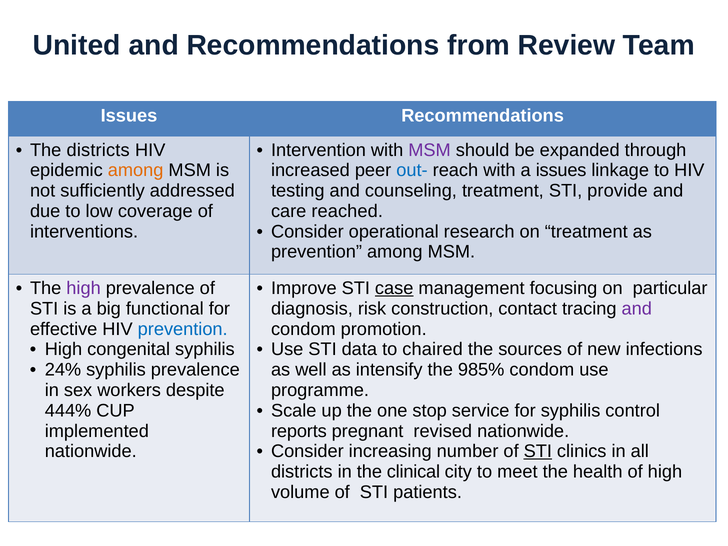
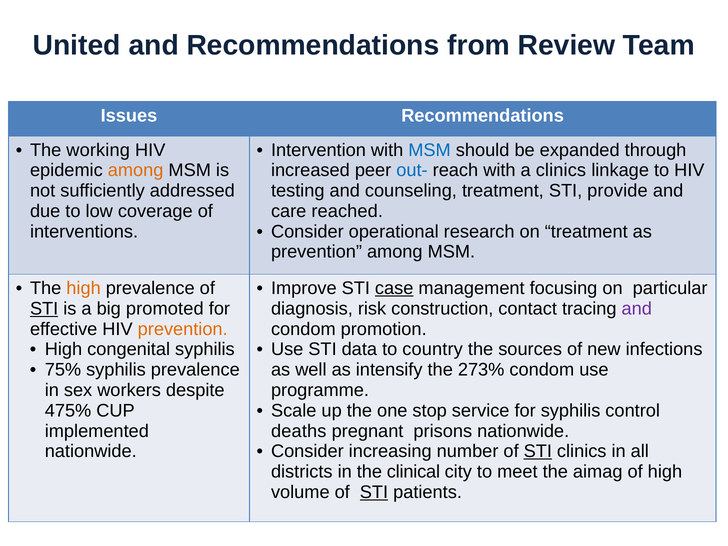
The districts: districts -> working
MSM at (430, 150) colour: purple -> blue
a issues: issues -> clinics
high at (84, 288) colour: purple -> orange
STI at (44, 309) underline: none -> present
functional: functional -> promoted
prevention at (183, 329) colour: blue -> orange
chaired: chaired -> country
24%: 24% -> 75%
985%: 985% -> 273%
444%: 444% -> 475%
reports: reports -> deaths
revised: revised -> prisons
health: health -> aimag
STI at (374, 492) underline: none -> present
